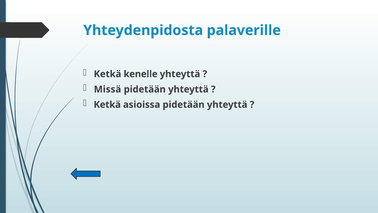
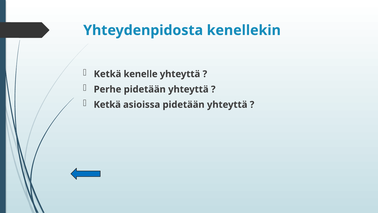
palaverille: palaverille -> kenellekin
Missä: Missä -> Perhe
